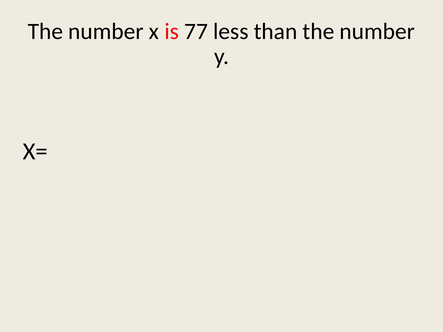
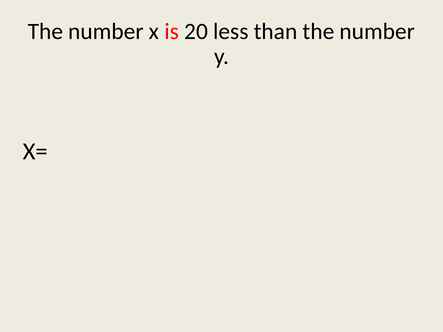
77: 77 -> 20
